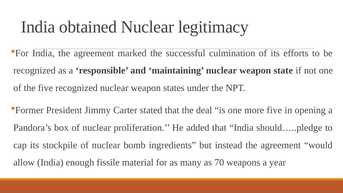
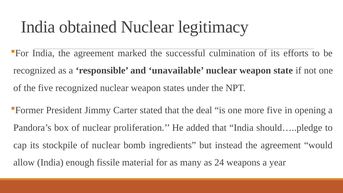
maintaining: maintaining -> unavailable
70: 70 -> 24
